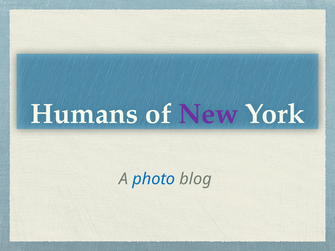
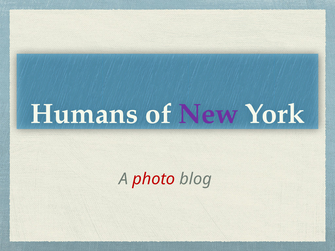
photo colour: blue -> red
